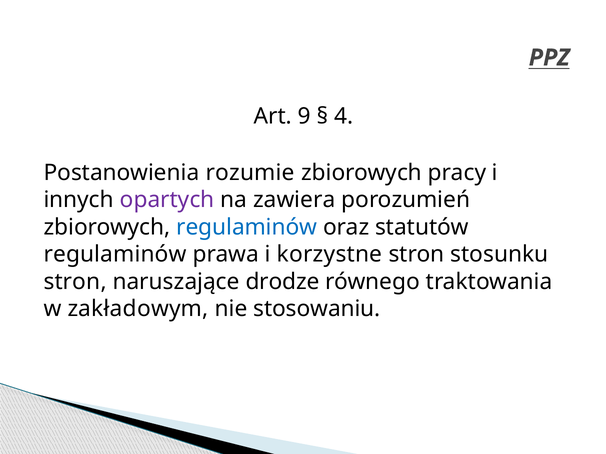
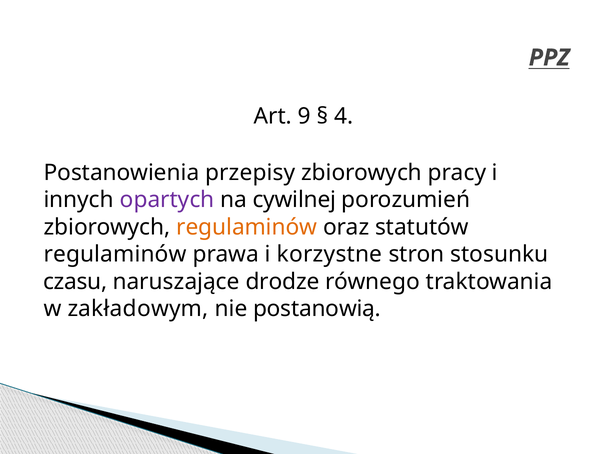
rozumie: rozumie -> przepisy
zawiera: zawiera -> cywilnej
regulaminów at (247, 227) colour: blue -> orange
stron at (75, 282): stron -> czasu
stosowaniu: stosowaniu -> postanowią
